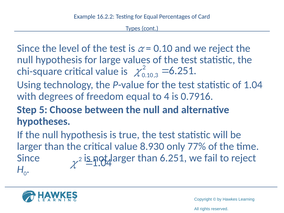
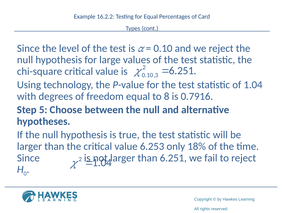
4: 4 -> 8
8.930: 8.930 -> 6.253
77%: 77% -> 18%
